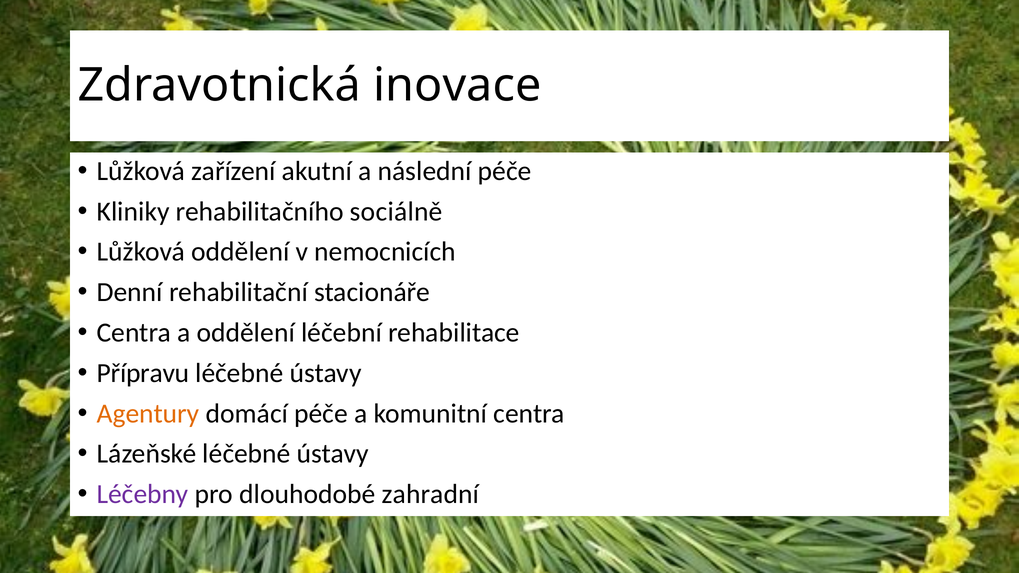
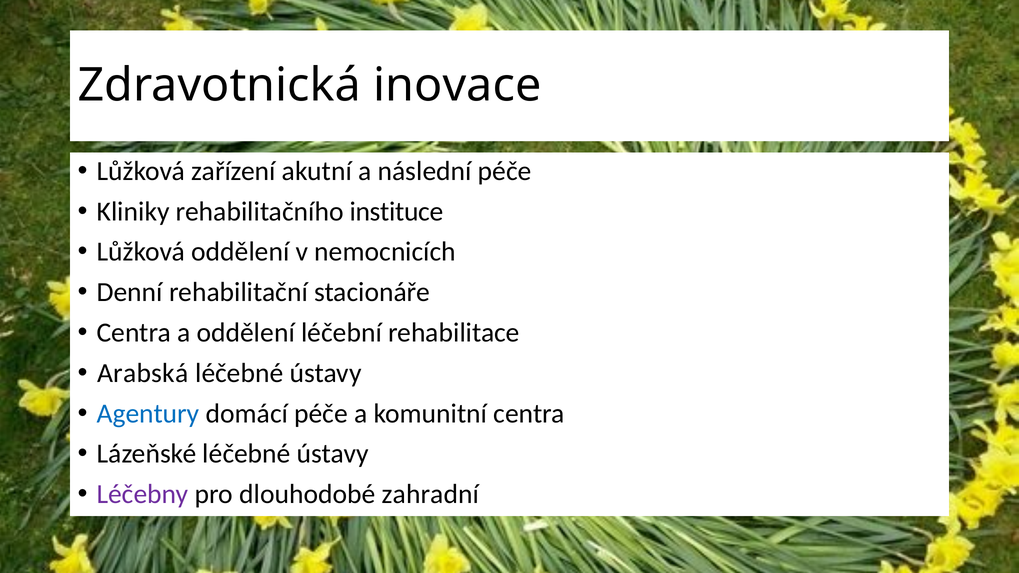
sociálně: sociálně -> instituce
Přípravu: Přípravu -> Arabská
Agentury colour: orange -> blue
